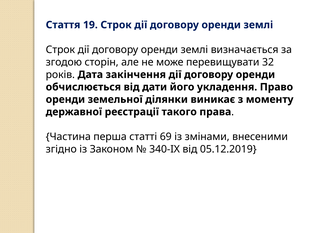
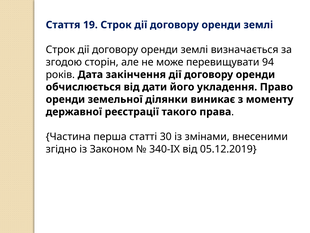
32: 32 -> 94
69: 69 -> 30
